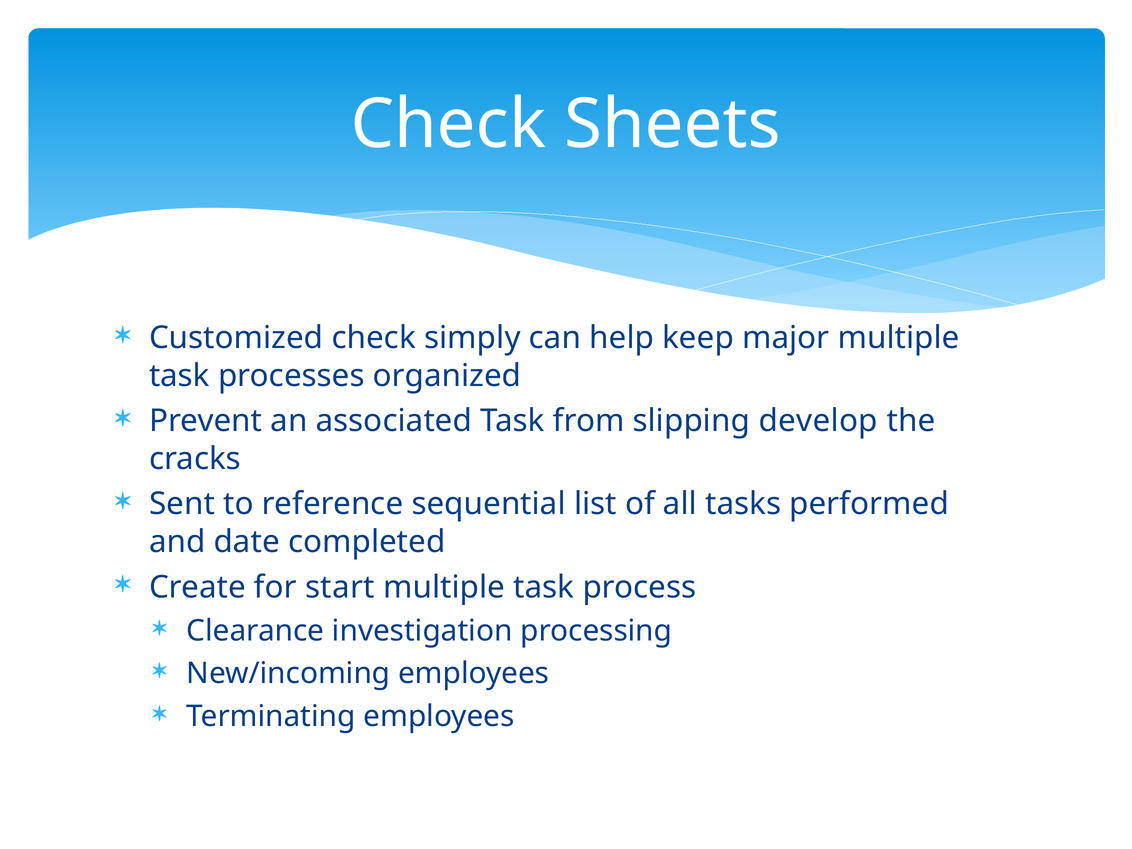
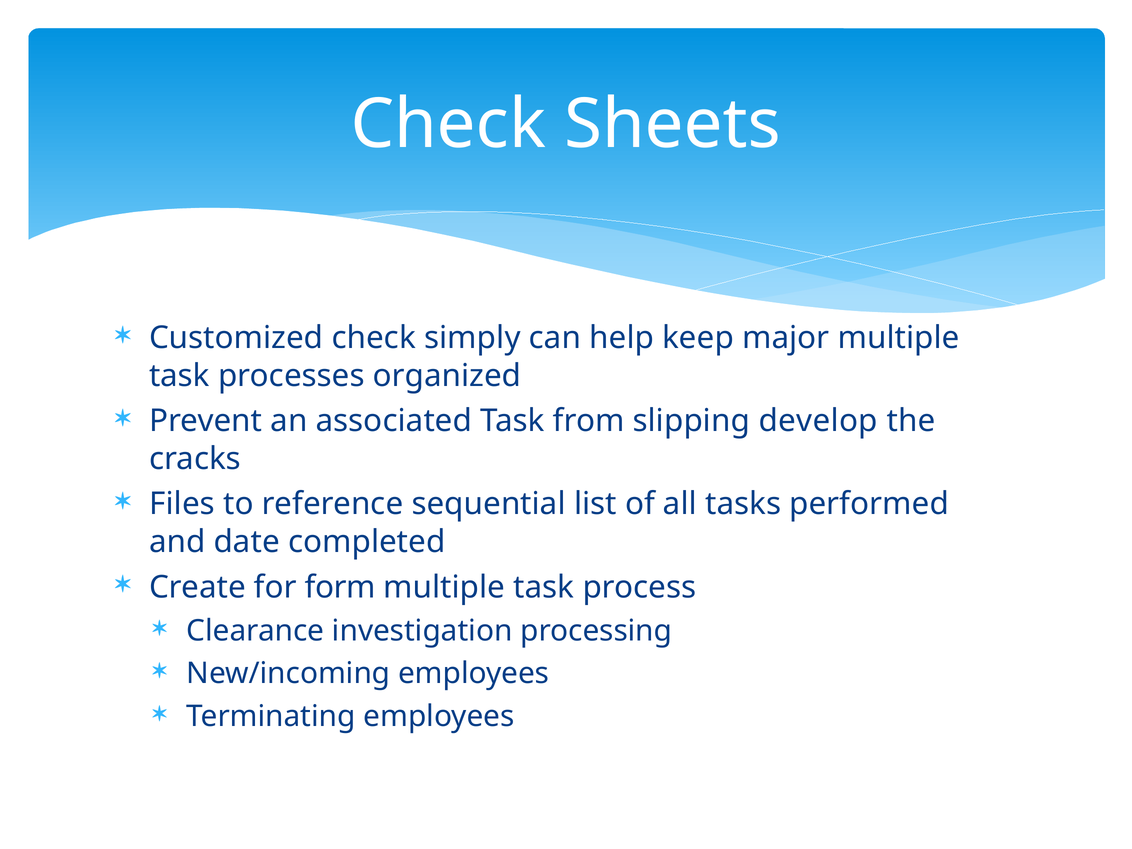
Sent: Sent -> Files
start: start -> form
